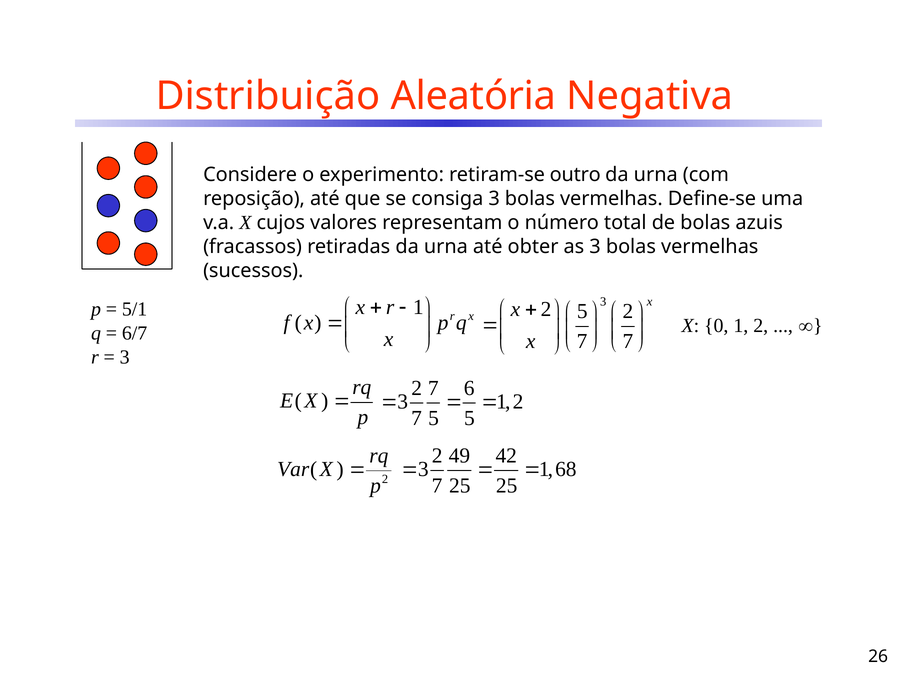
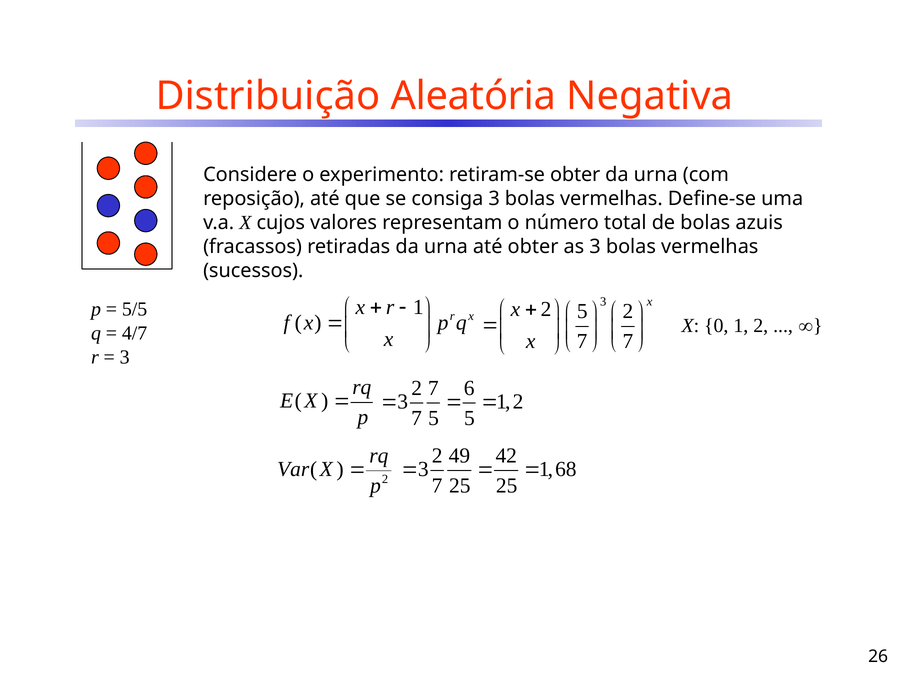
retiram-se outro: outro -> obter
5/1: 5/1 -> 5/5
6/7: 6/7 -> 4/7
